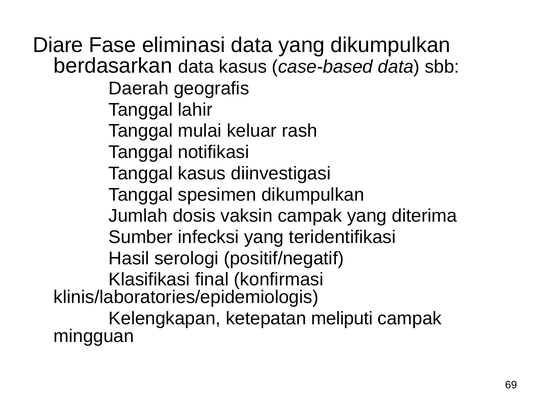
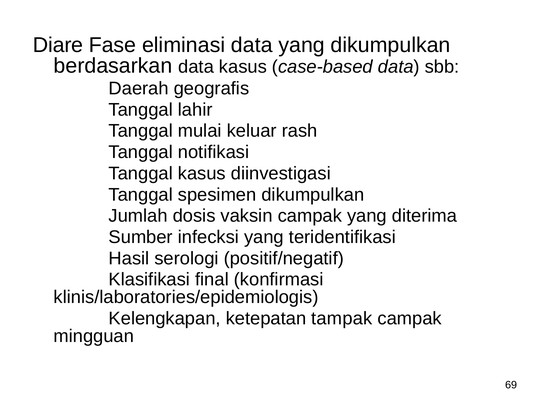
meliputi: meliputi -> tampak
